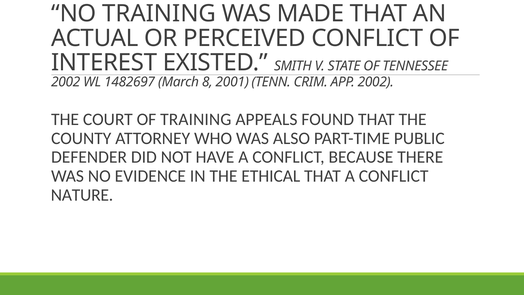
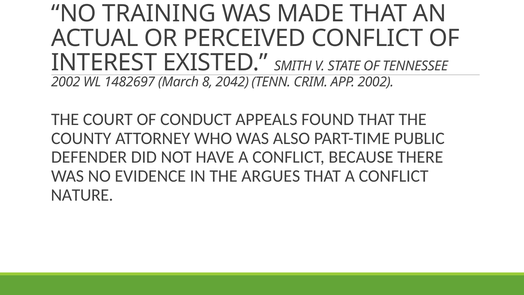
2001: 2001 -> 2042
OF TRAINING: TRAINING -> CONDUCT
ETHICAL: ETHICAL -> ARGUES
